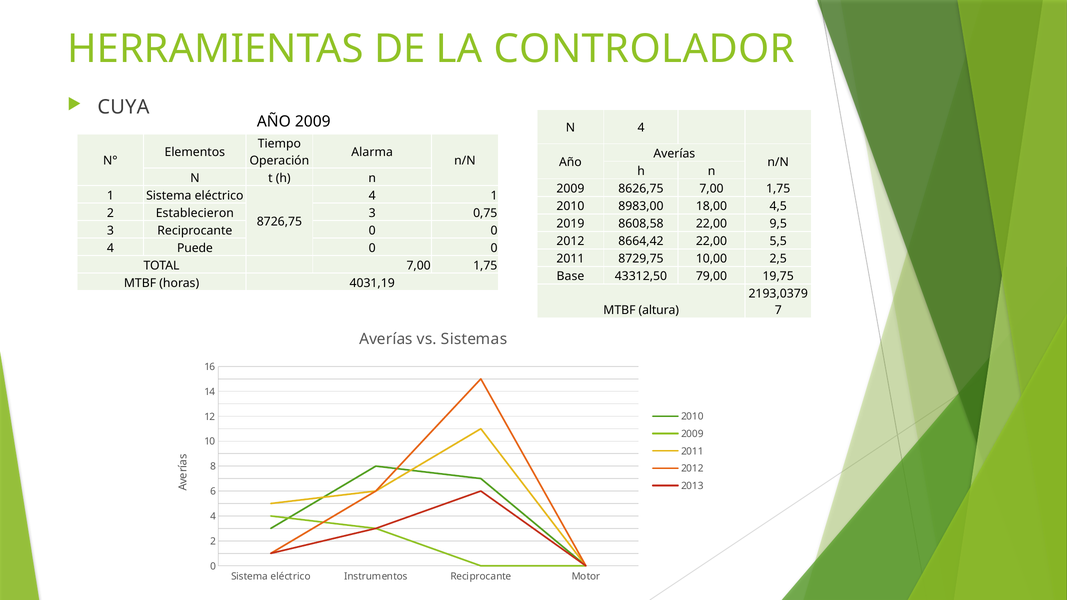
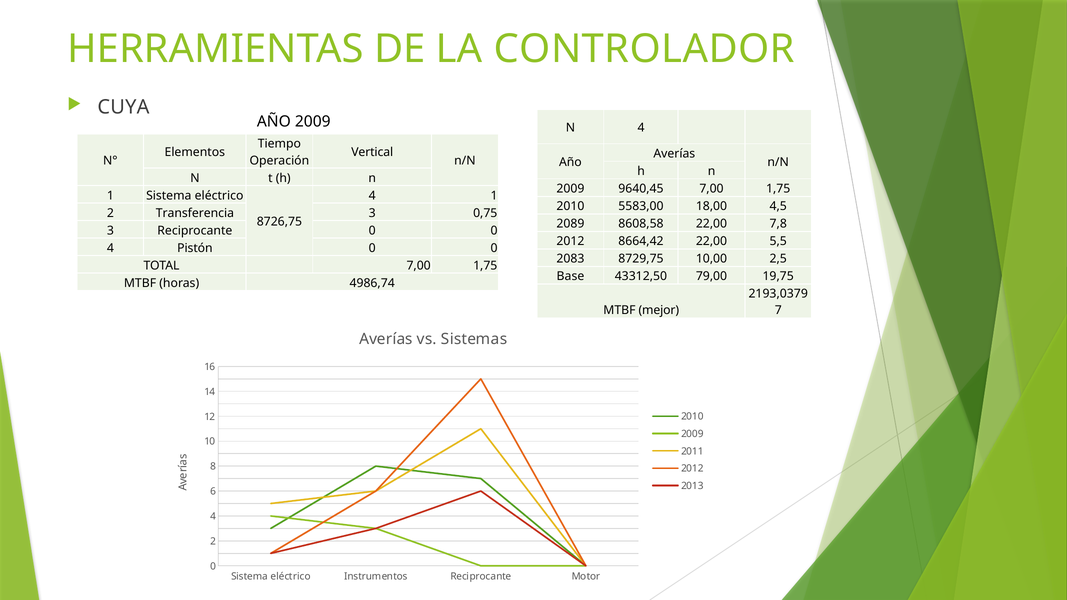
Alarma: Alarma -> Vertical
8626,75: 8626,75 -> 9640,45
8983,00: 8983,00 -> 5583,00
Establecieron: Establecieron -> Transferencia
2019: 2019 -> 2089
9,5: 9,5 -> 7,8
Puede: Puede -> Pistón
2011 at (570, 259): 2011 -> 2083
4031,19: 4031,19 -> 4986,74
altura: altura -> mejor
